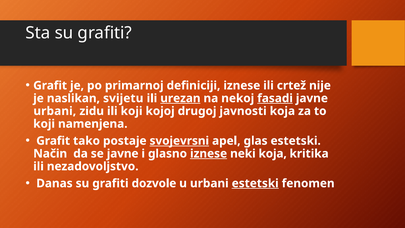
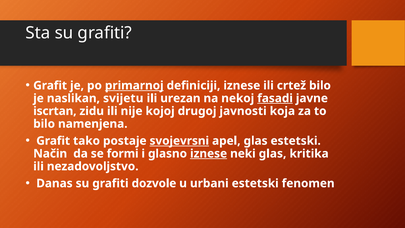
primarnoj underline: none -> present
crtež nije: nije -> bilo
urezan underline: present -> none
urbani at (55, 111): urbani -> iscrtan
ili koji: koji -> nije
koji at (44, 124): koji -> bilo
se javne: javne -> formi
neki koja: koja -> glas
estetski at (255, 183) underline: present -> none
